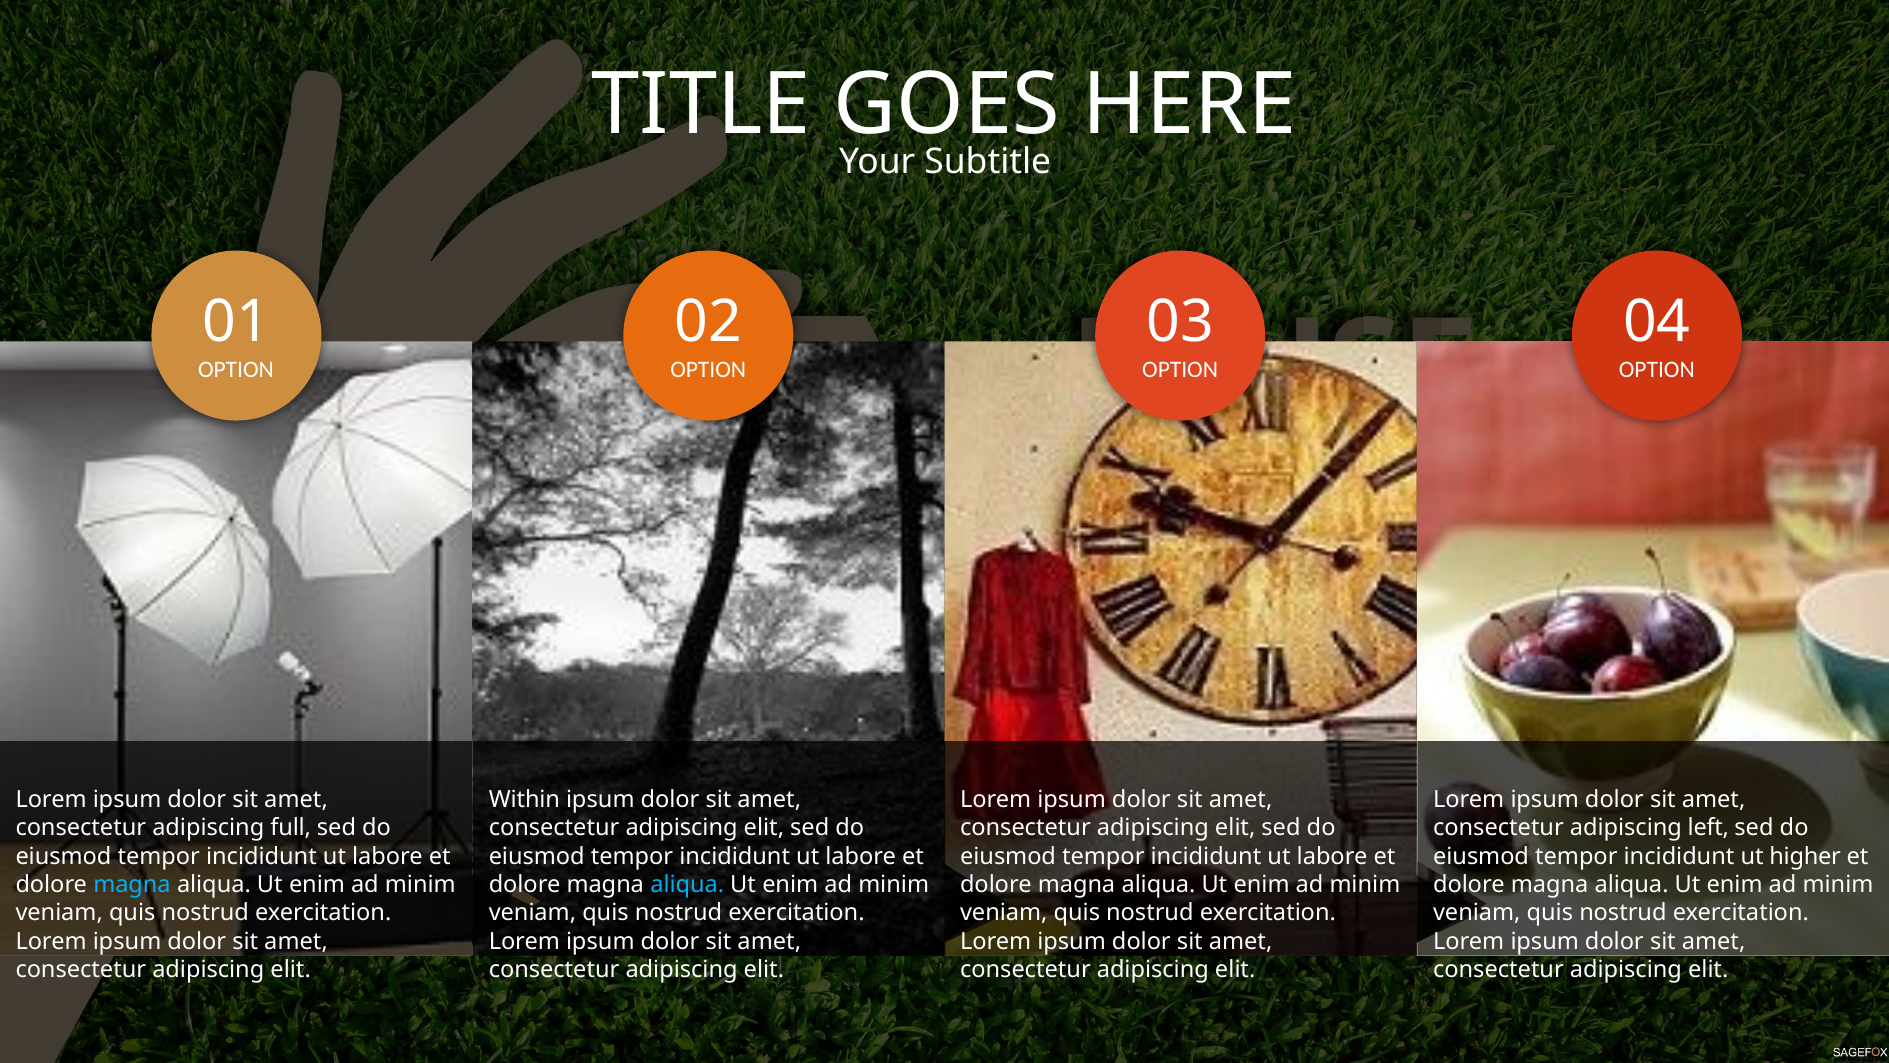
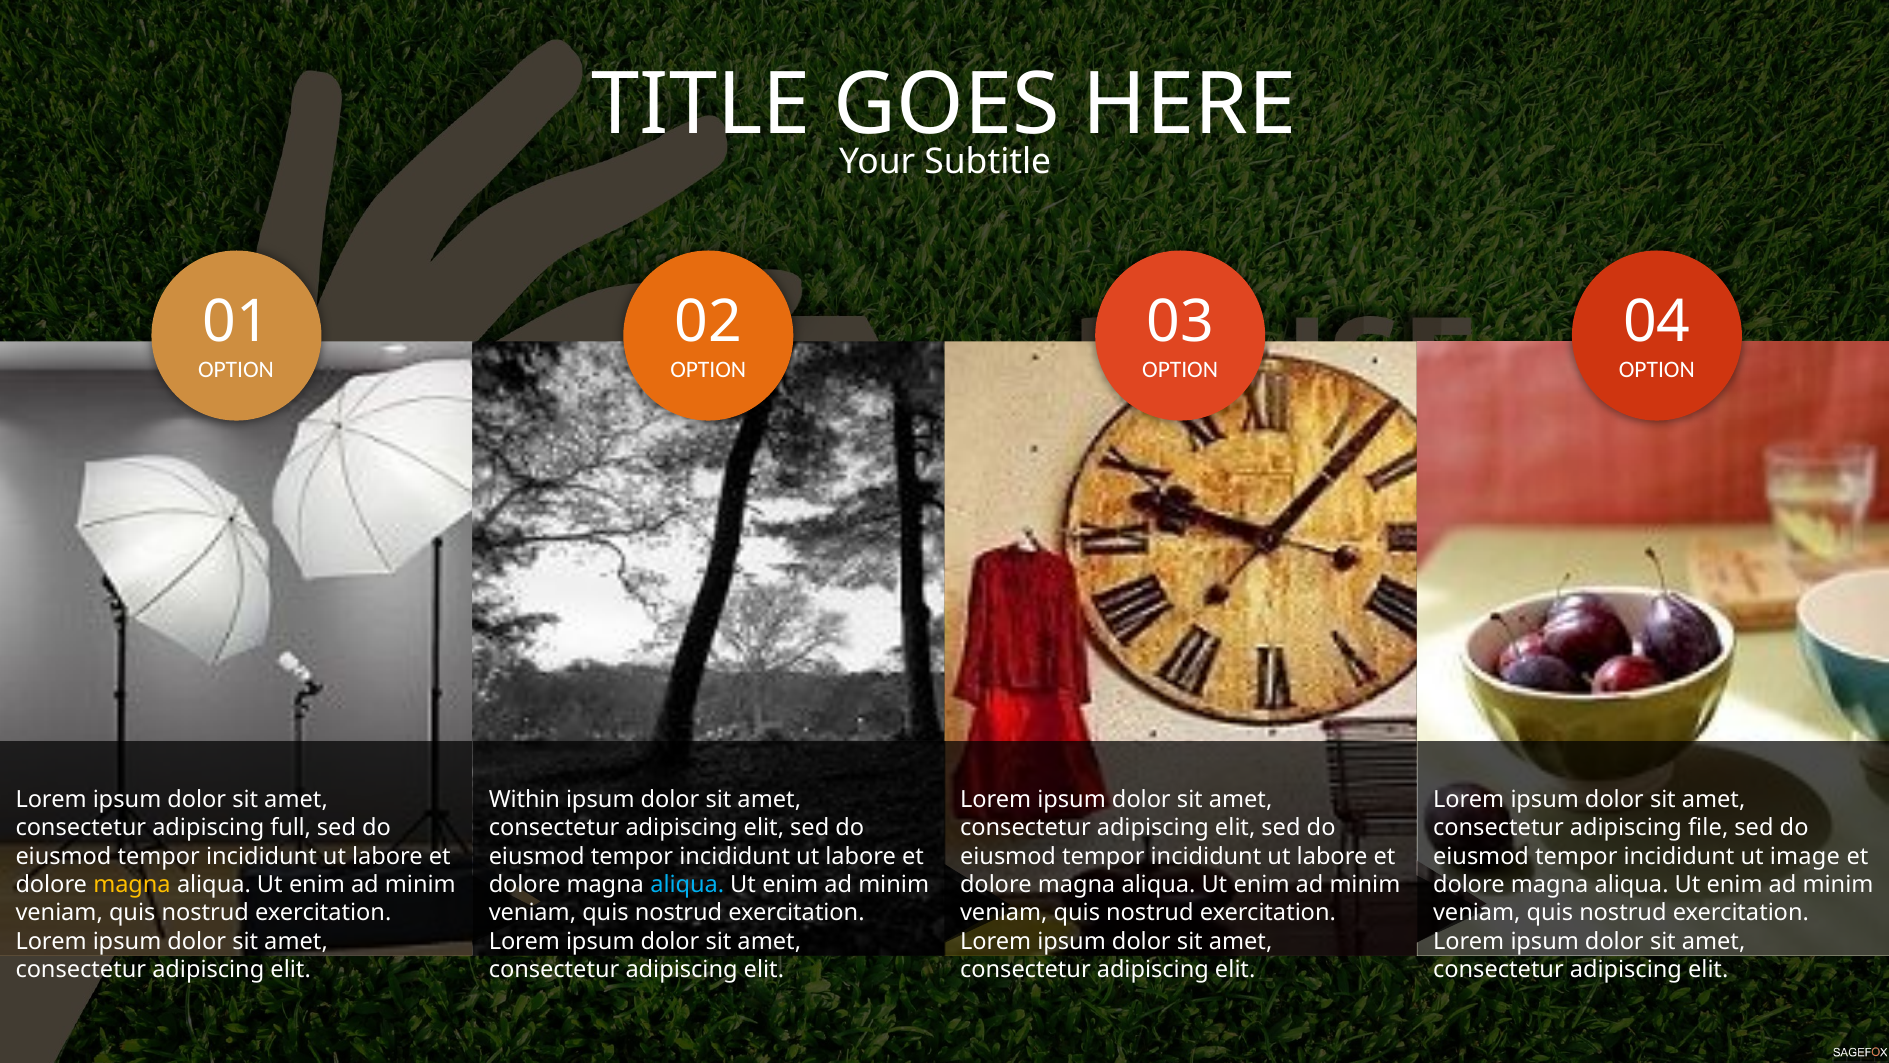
left: left -> file
higher: higher -> image
magna at (132, 884) colour: light blue -> yellow
